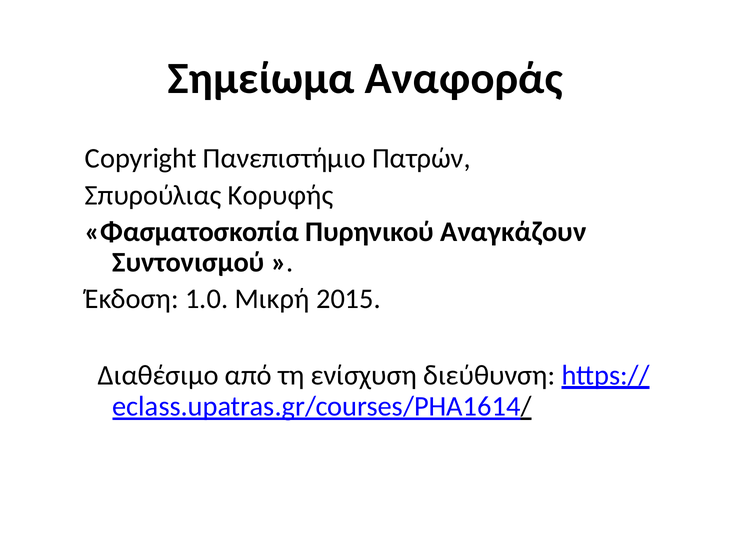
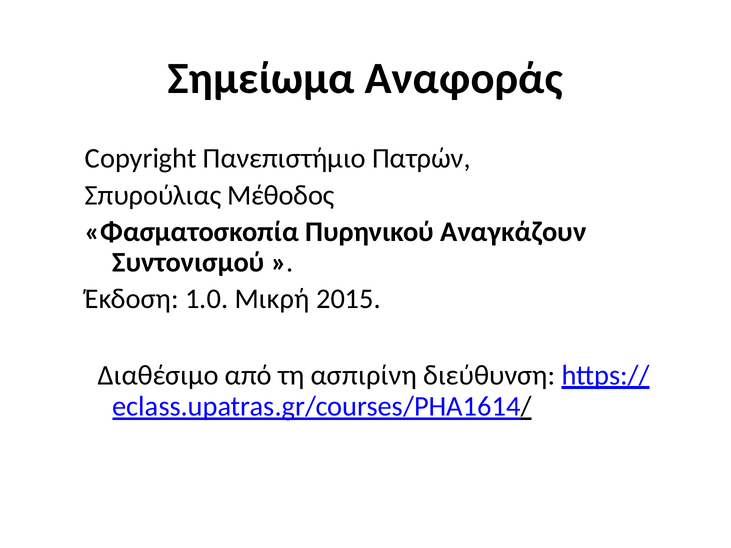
Κορυφής: Κορυφής -> Μέθοδος
ενίσχυση: ενίσχυση -> ασπιρίνη
